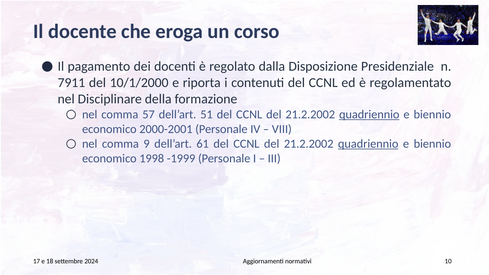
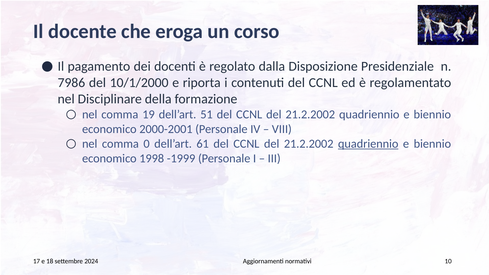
7911: 7911 -> 7986
57: 57 -> 19
quadriennio at (369, 114) underline: present -> none
9: 9 -> 0
